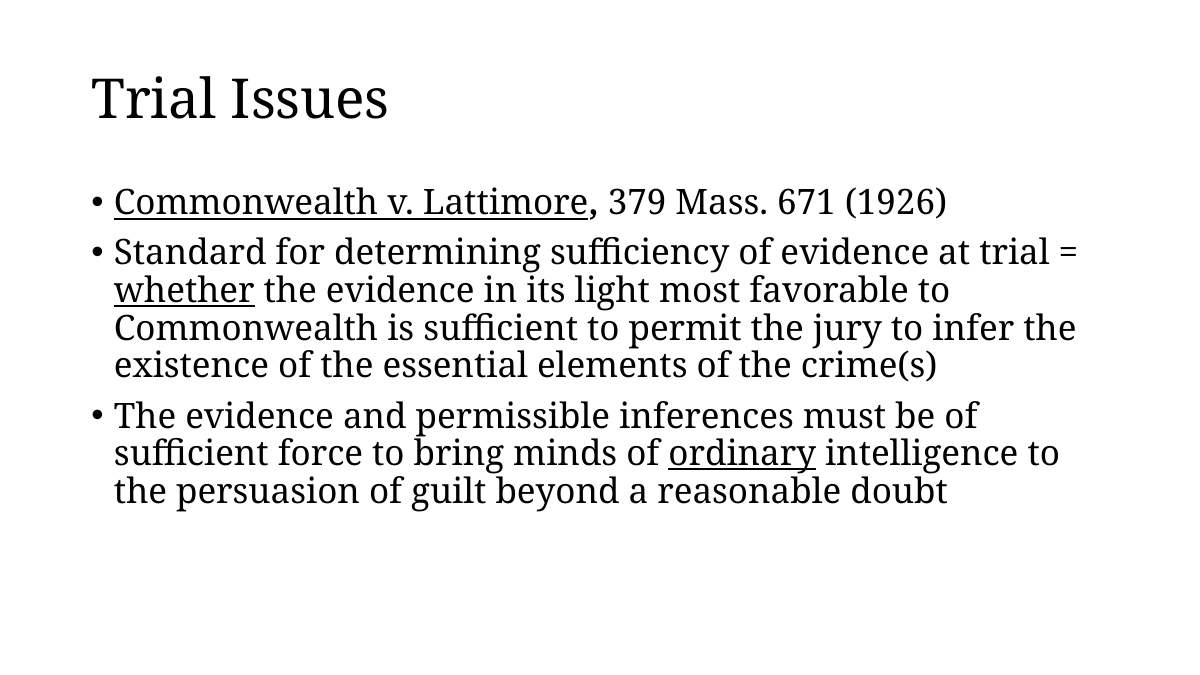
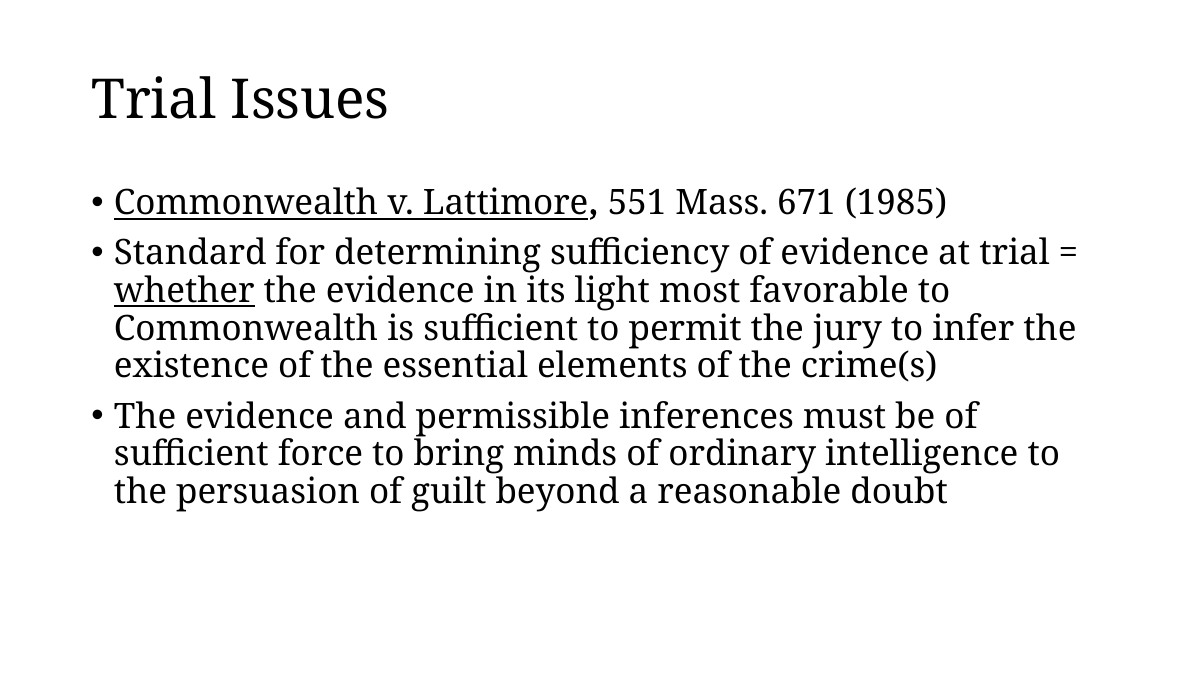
379: 379 -> 551
1926: 1926 -> 1985
ordinary underline: present -> none
